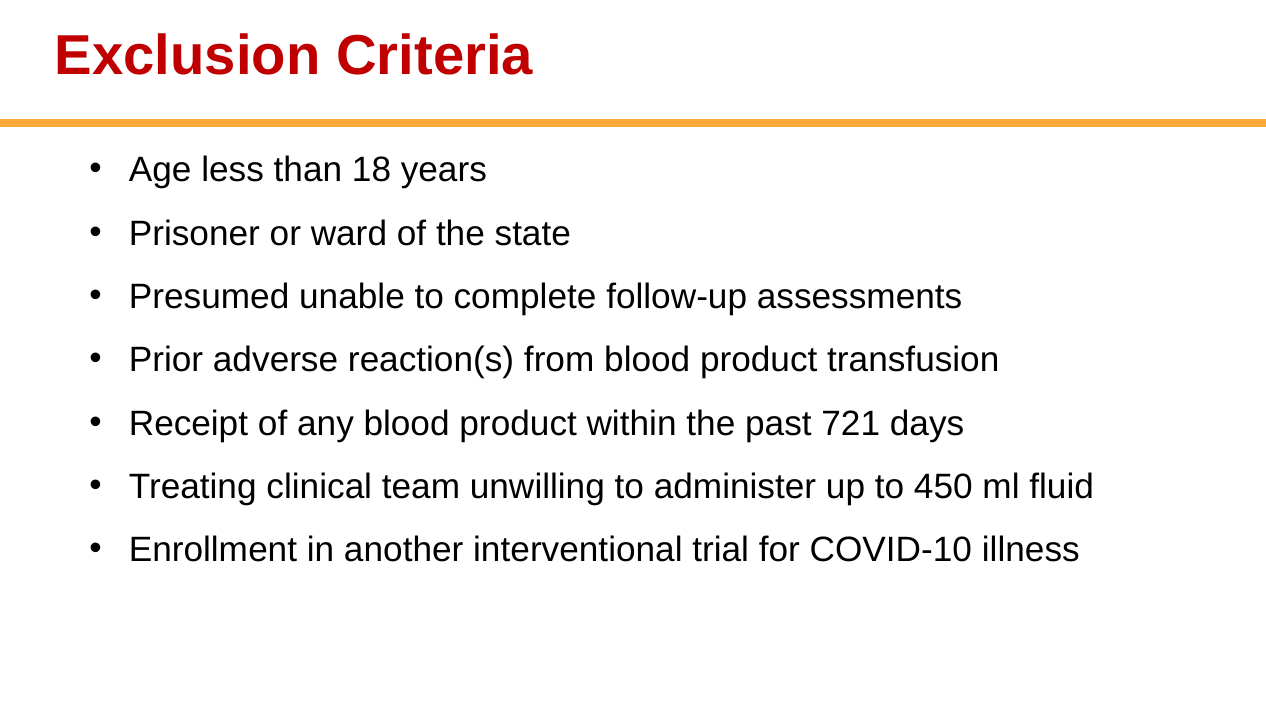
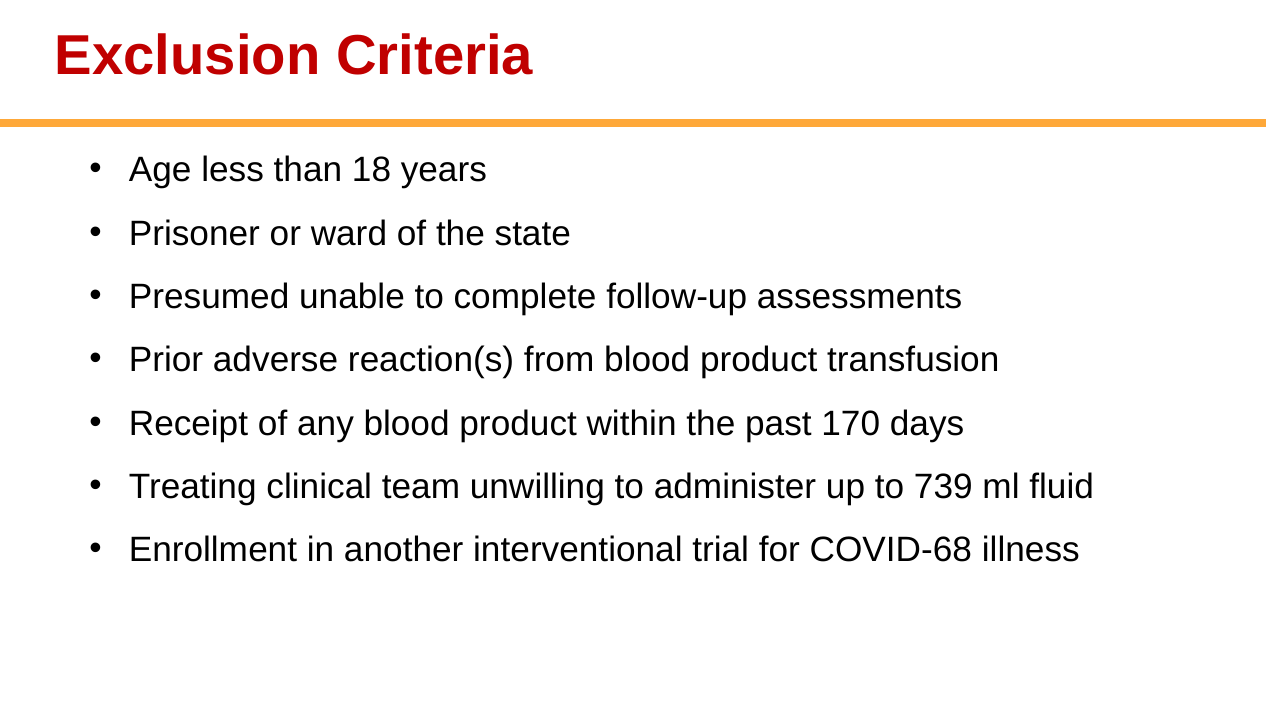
721: 721 -> 170
450: 450 -> 739
COVID-10: COVID-10 -> COVID-68
